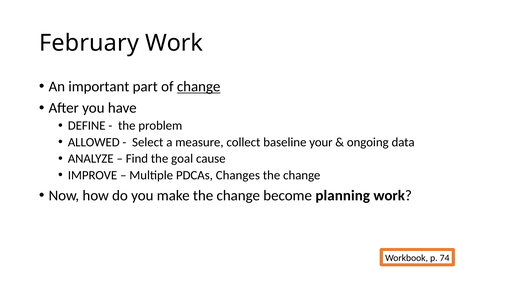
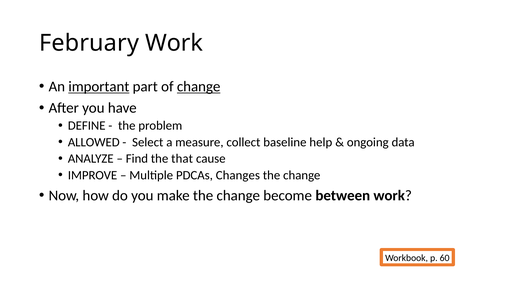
important underline: none -> present
your: your -> help
goal: goal -> that
planning: planning -> between
74: 74 -> 60
